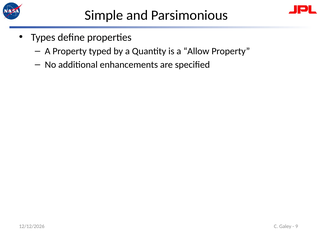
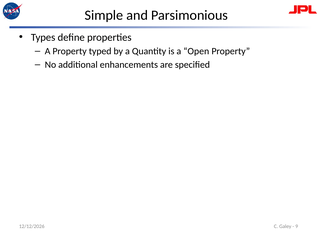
Allow: Allow -> Open
